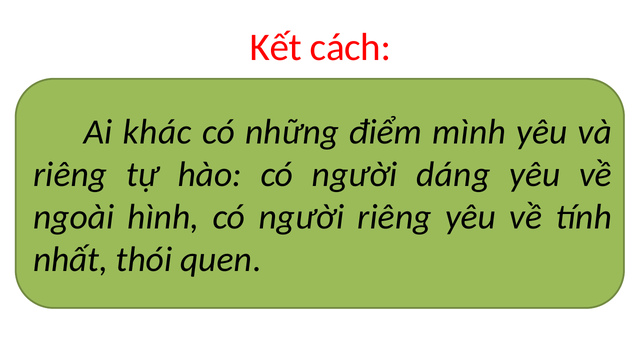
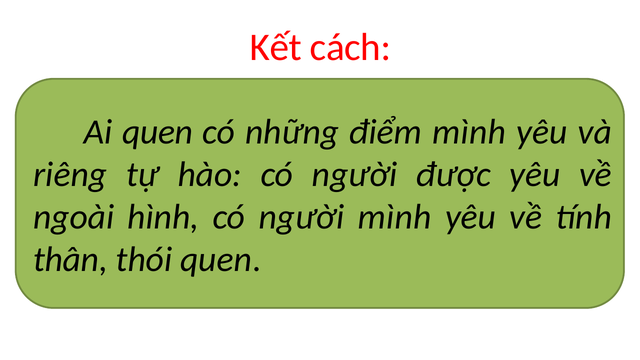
Ai khác: khác -> quen
dáng: dáng -> được
người riêng: riêng -> mình
nhất: nhất -> thân
